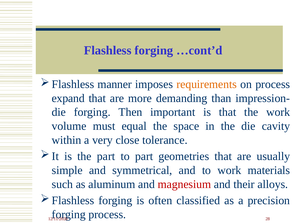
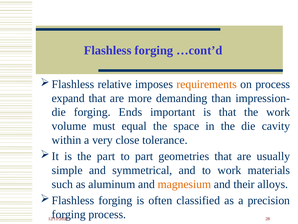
manner: manner -> relative
Then: Then -> Ends
magnesium colour: red -> orange
